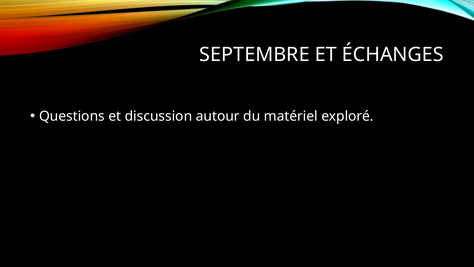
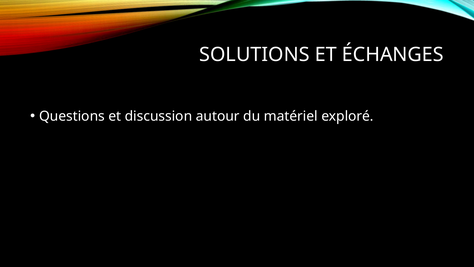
SEPTEMBRE: SEPTEMBRE -> SOLUTIONS
